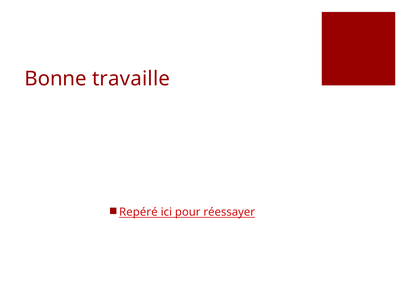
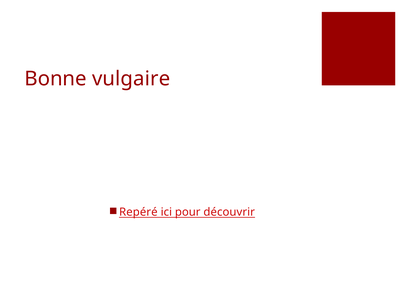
travaille: travaille -> vulgaire
réessayer: réessayer -> découvrir
